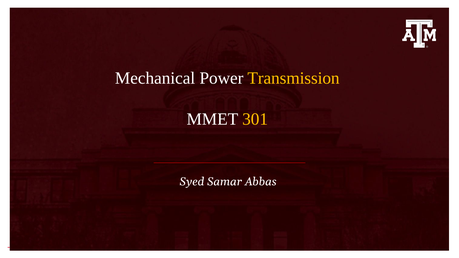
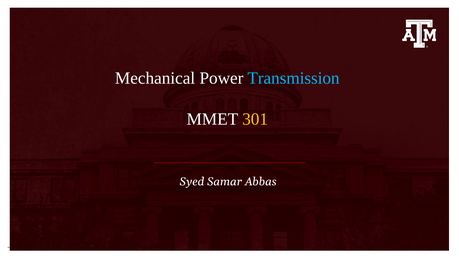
Transmission colour: yellow -> light blue
